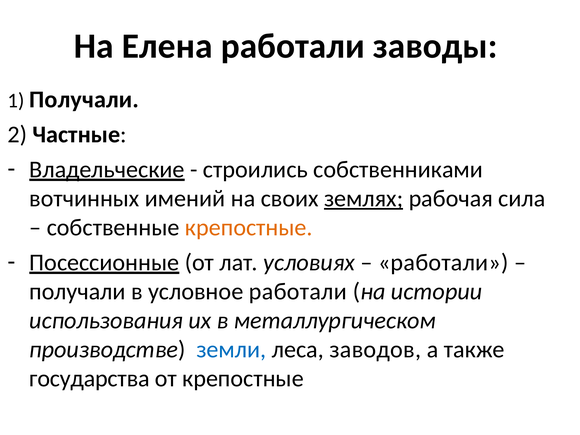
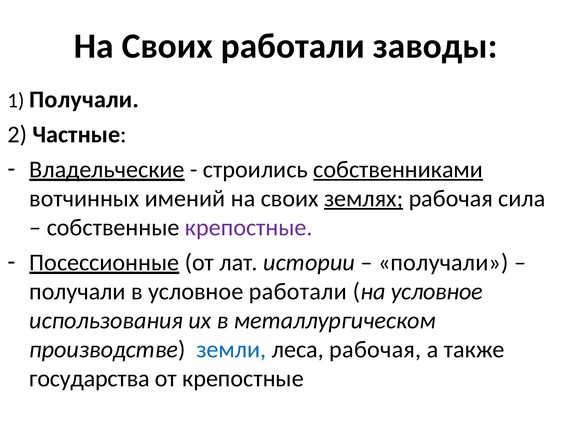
Елена at (167, 46): Елена -> Своих
собственниками underline: none -> present
крепостные at (249, 227) colour: orange -> purple
условиях: условиях -> истории
работали at (443, 262): работали -> получали
на истории: истории -> условное
леса заводов: заводов -> рабочая
